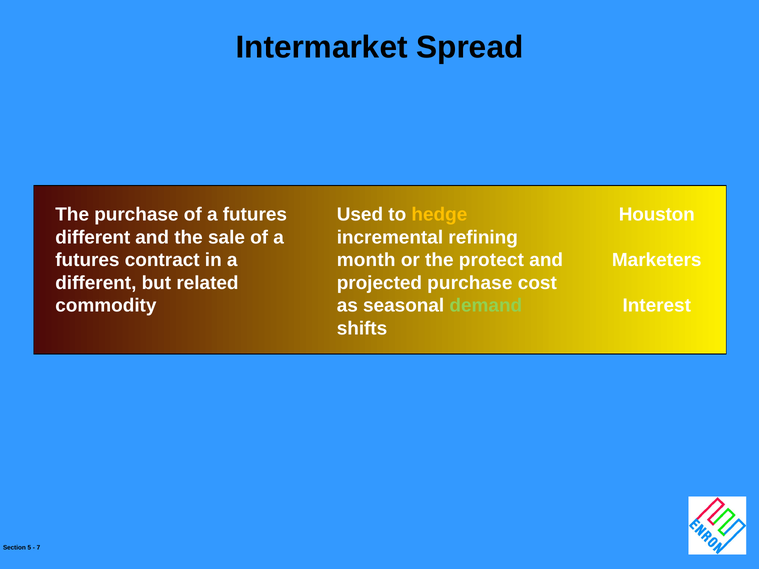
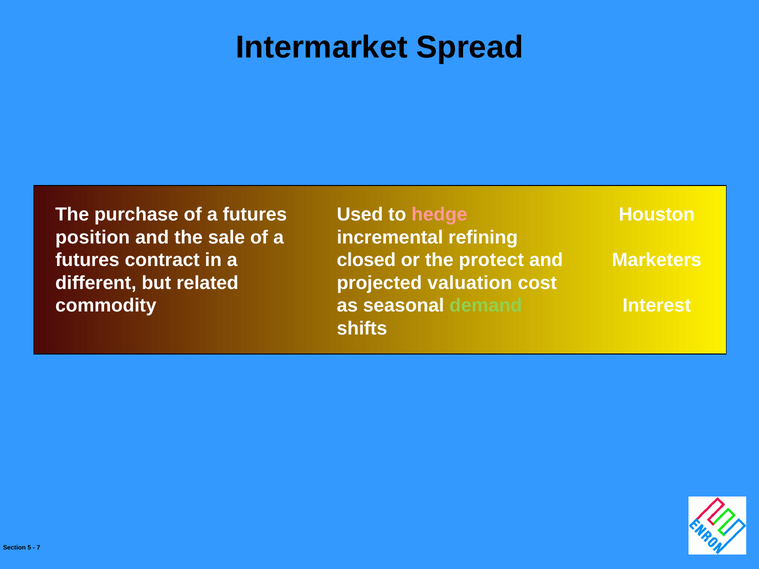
hedge colour: yellow -> pink
different at (93, 237): different -> position
month: month -> closed
projected purchase: purchase -> valuation
